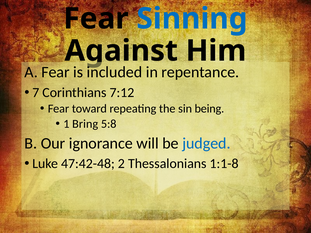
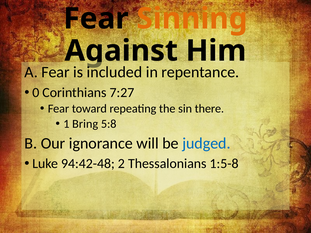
Sinning colour: blue -> orange
7: 7 -> 0
7:12: 7:12 -> 7:27
being: being -> there
47:42-48: 47:42-48 -> 94:42-48
1:1-8: 1:1-8 -> 1:5-8
